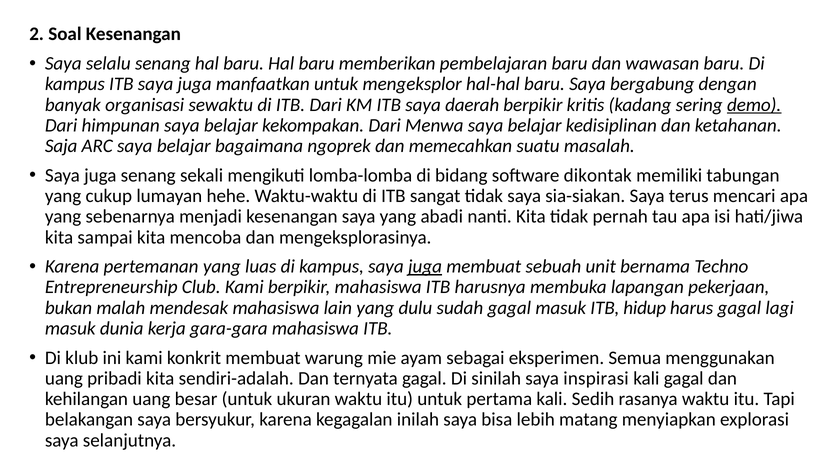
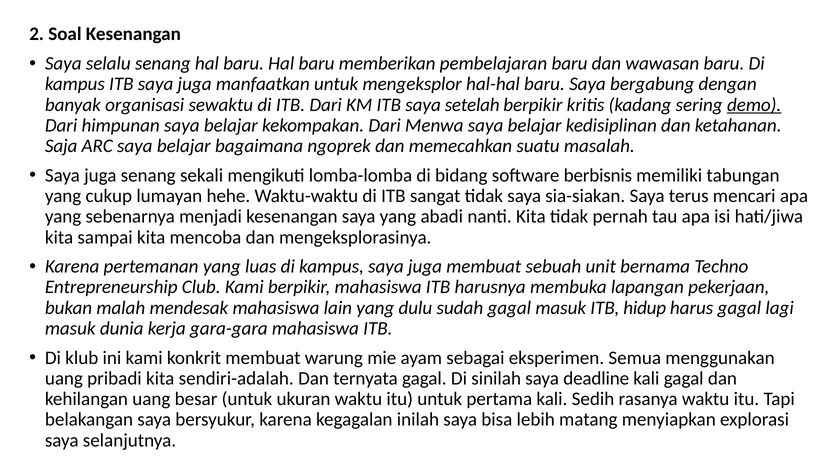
daerah: daerah -> setelah
dikontak: dikontak -> berbisnis
juga at (425, 266) underline: present -> none
inspirasi: inspirasi -> deadline
